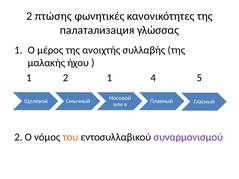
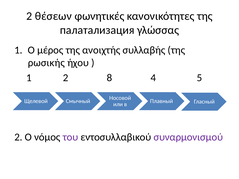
πτώσης: πτώσης -> θέσεων
μαλακής: μαλακής -> ρωσικής
2 1: 1 -> 8
του colour: orange -> purple
